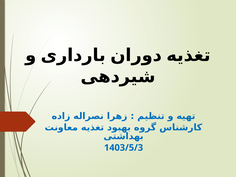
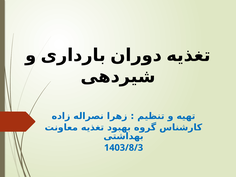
1403/5/3: 1403/5/3 -> 1403/8/3
